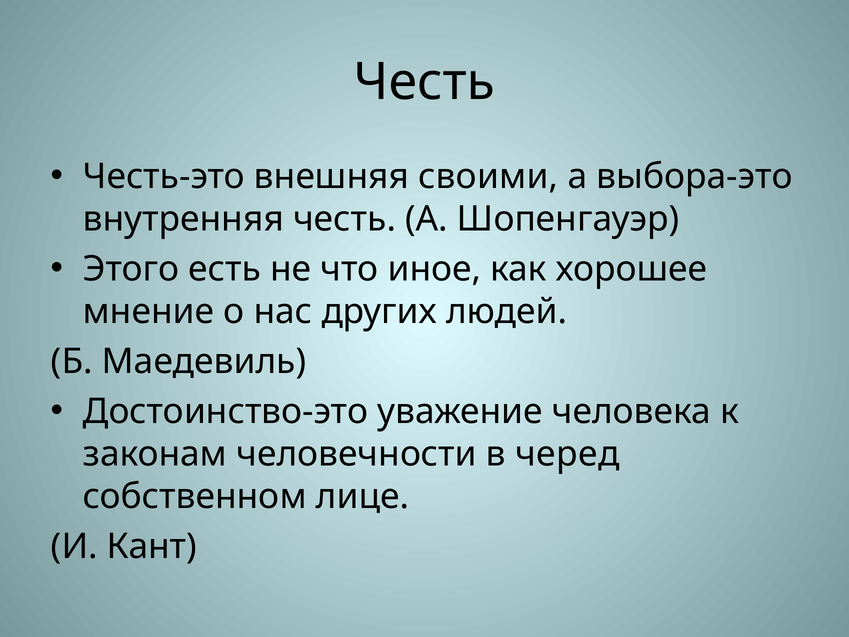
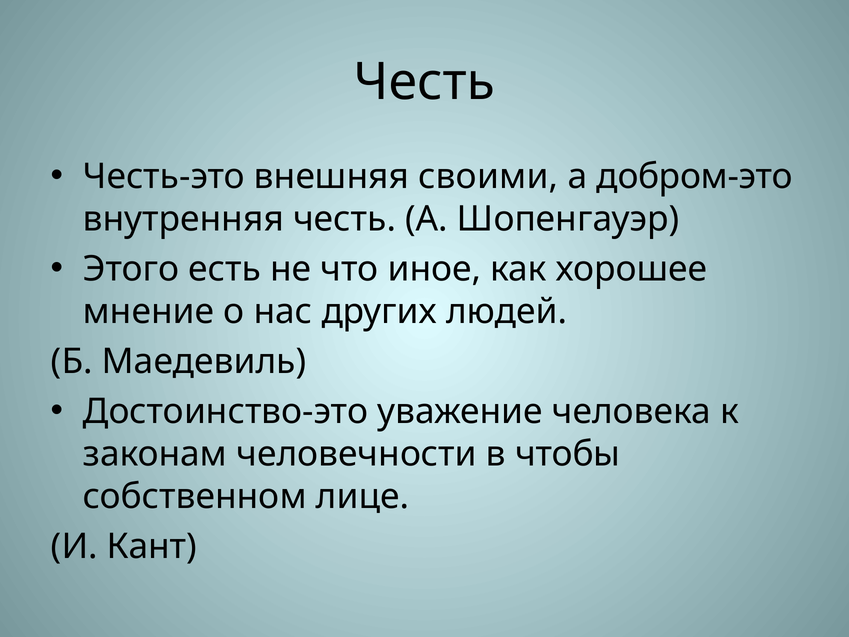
выбора-это: выбора-это -> добром-это
черед: черед -> чтобы
